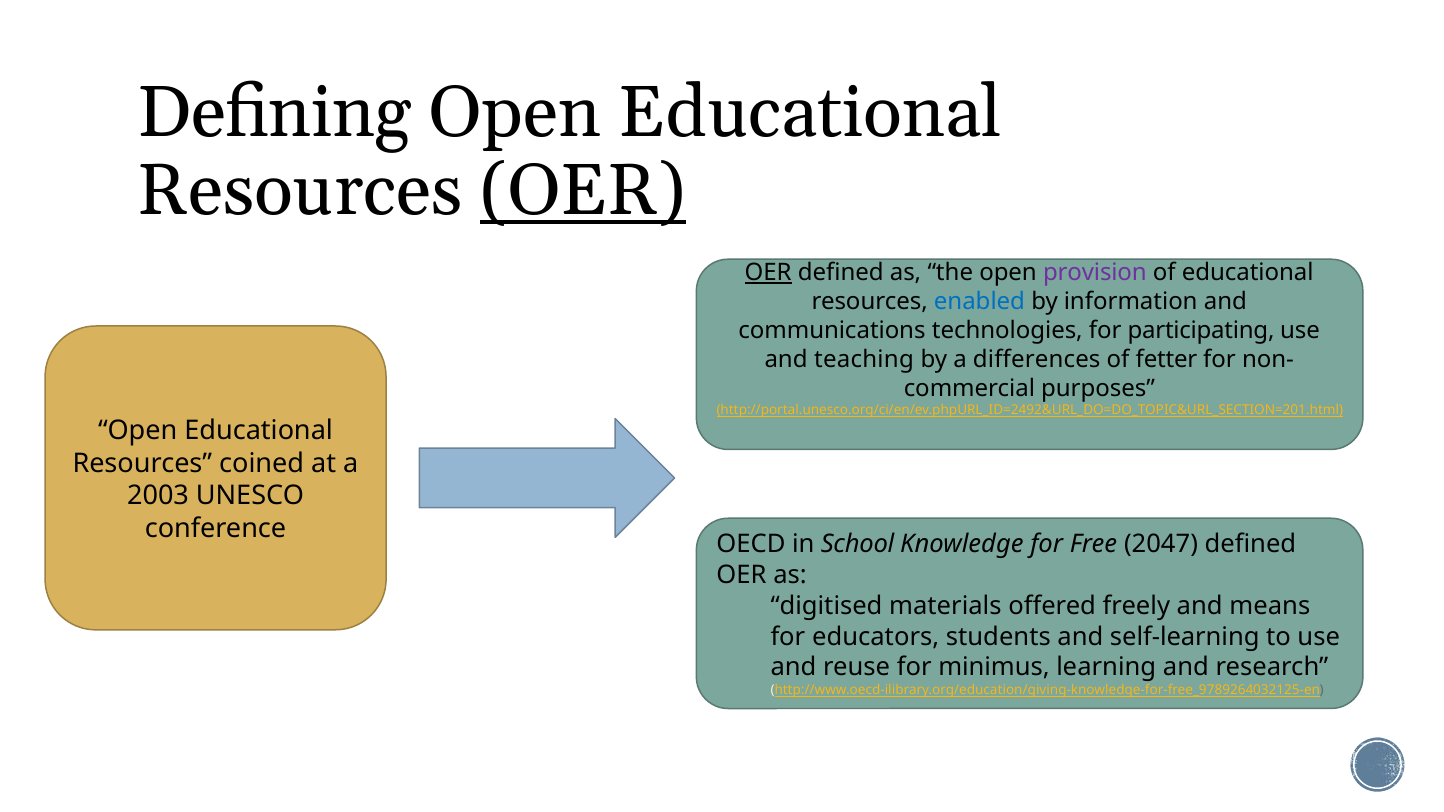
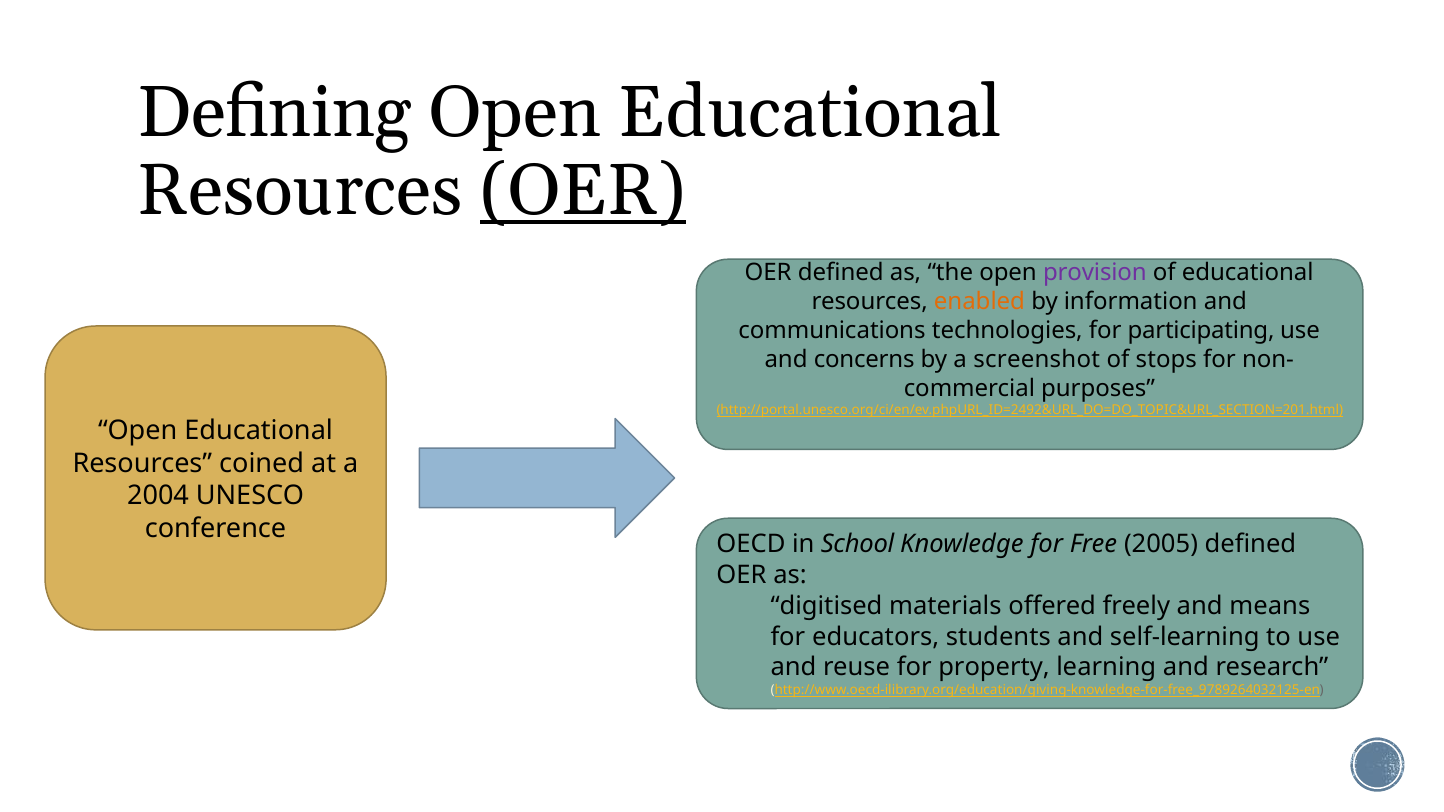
OER at (768, 273) underline: present -> none
enabled colour: blue -> orange
teaching: teaching -> concerns
differences: differences -> screenshot
fetter: fetter -> stops
2003: 2003 -> 2004
2047: 2047 -> 2005
minimus: minimus -> property
